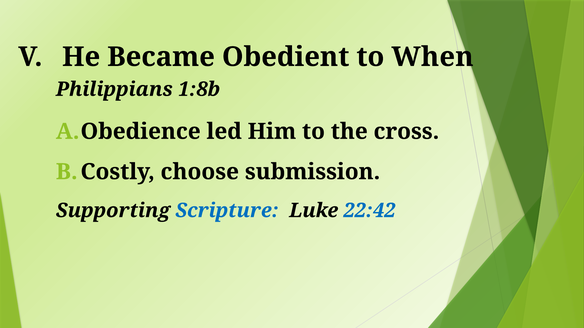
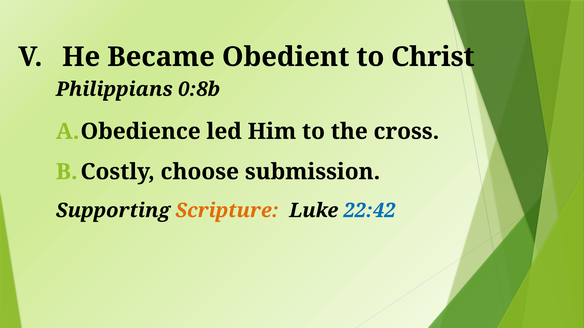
When: When -> Christ
1:8b: 1:8b -> 0:8b
Scripture colour: blue -> orange
